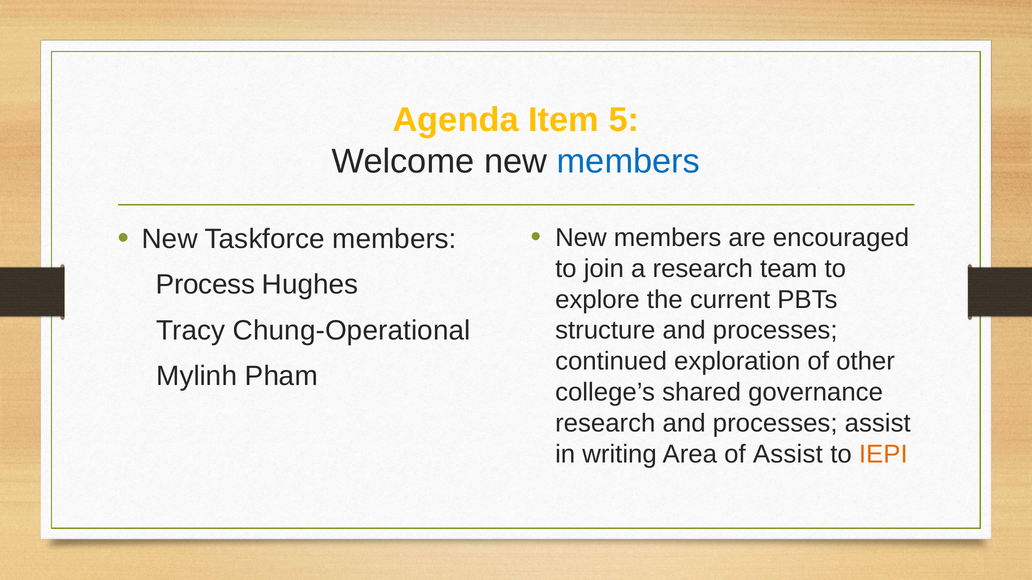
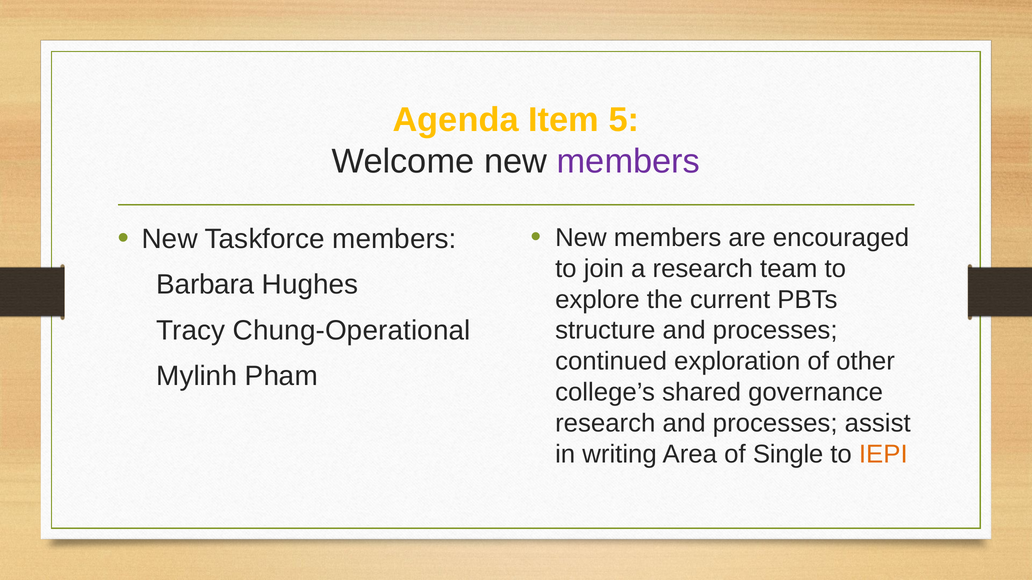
members at (628, 161) colour: blue -> purple
Process: Process -> Barbara
of Assist: Assist -> Single
